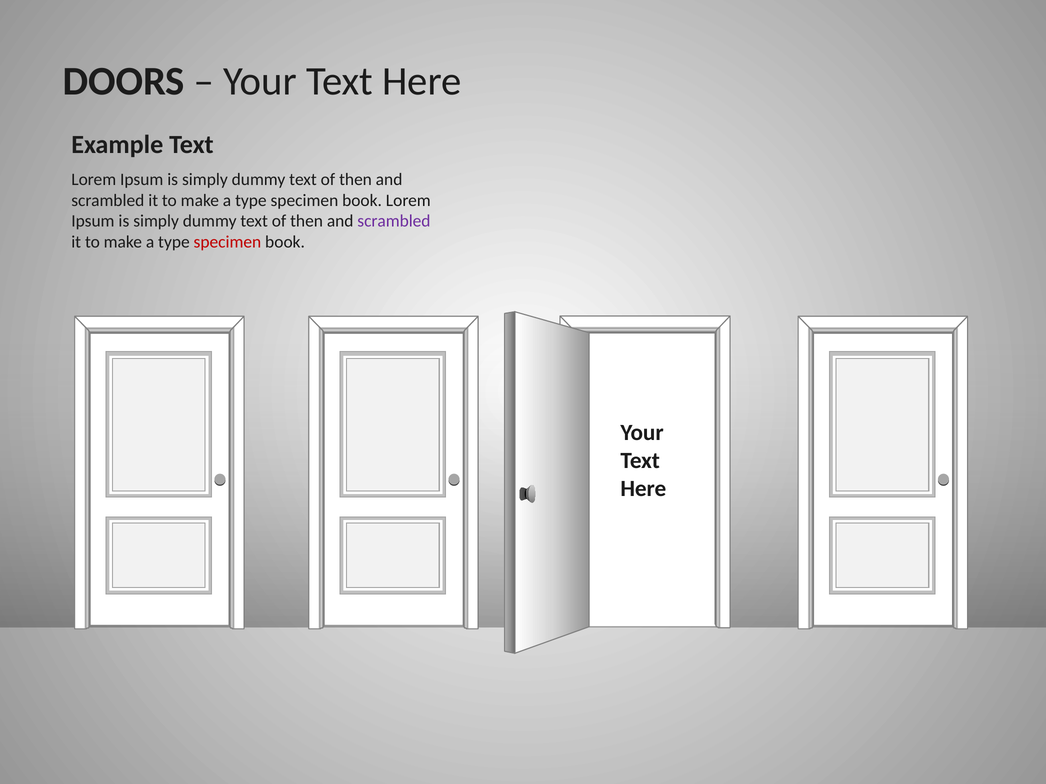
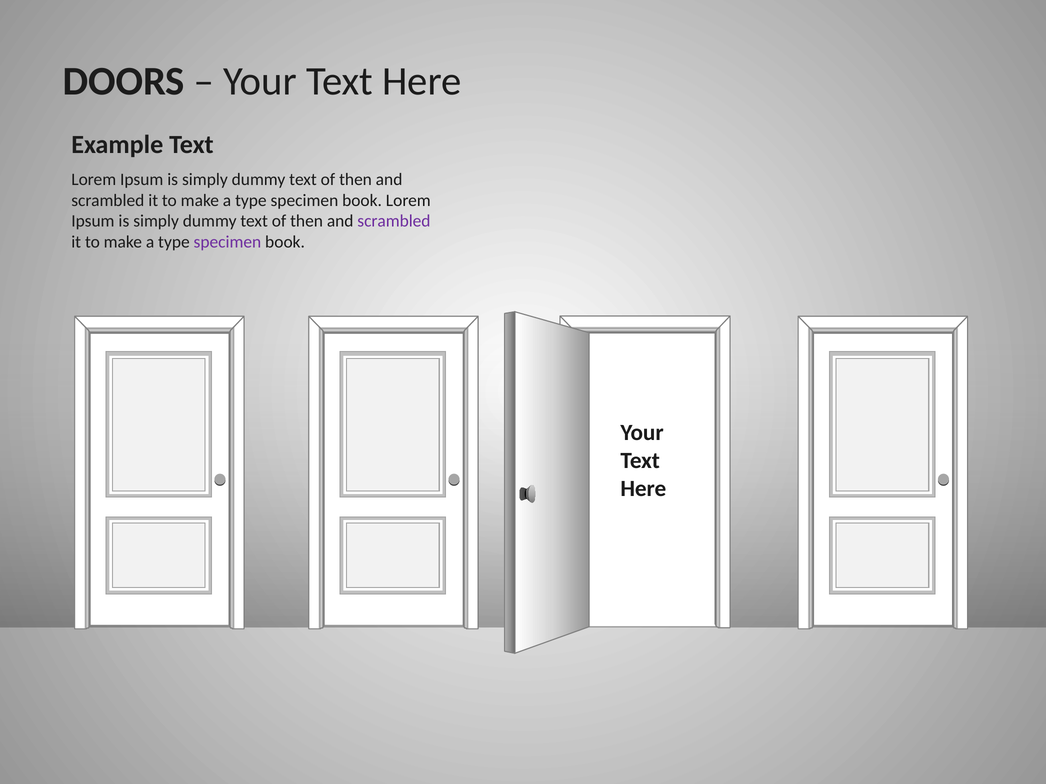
specimen at (227, 242) colour: red -> purple
